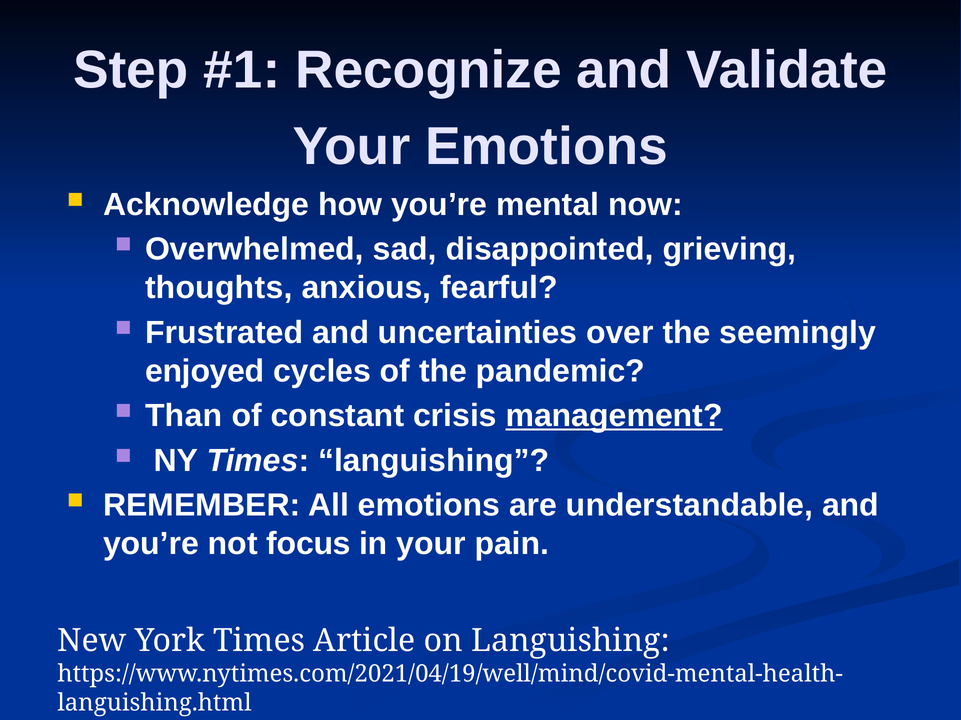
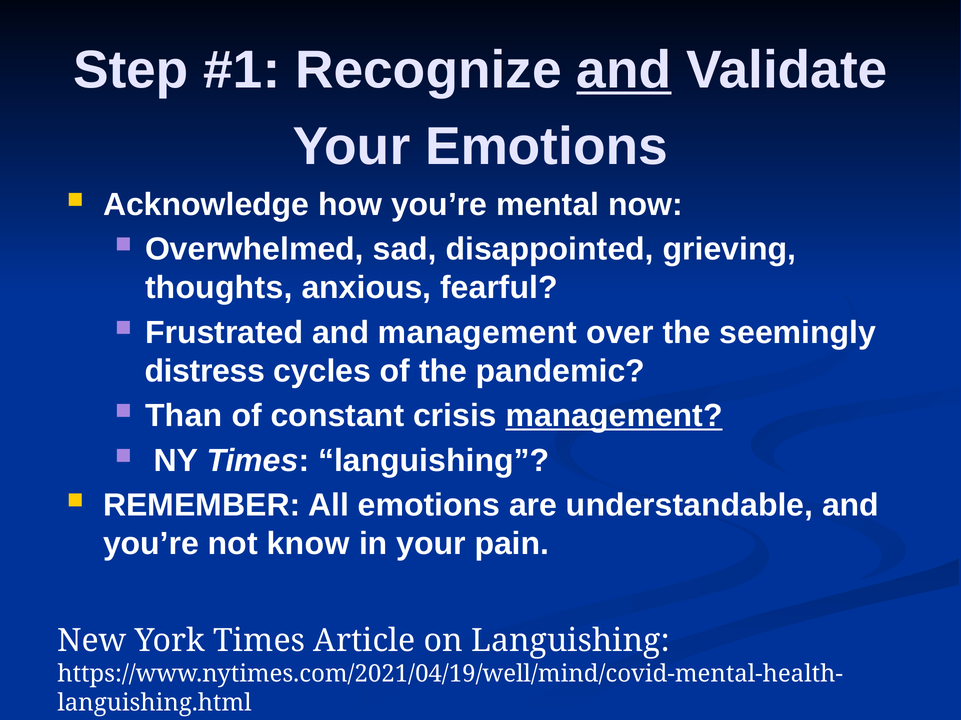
and at (624, 70) underline: none -> present
and uncertainties: uncertainties -> management
enjoyed: enjoyed -> distress
focus: focus -> know
